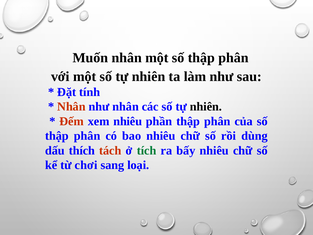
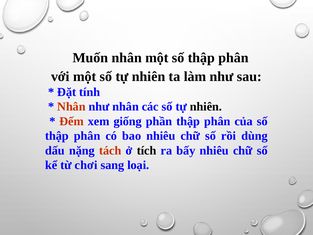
xem nhiêu: nhiêu -> giống
thích: thích -> nặng
tích colour: green -> black
